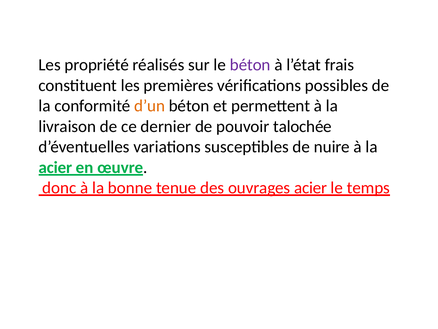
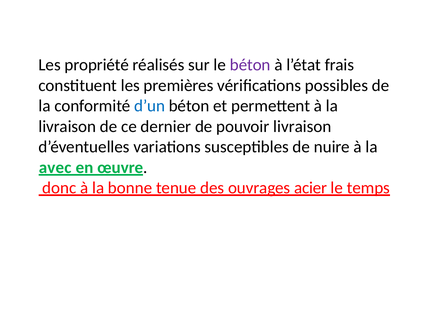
d’un colour: orange -> blue
pouvoir talochée: talochée -> livraison
acier at (55, 167): acier -> avec
